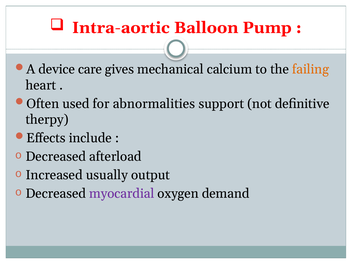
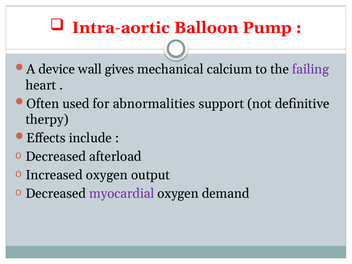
care: care -> wall
failing colour: orange -> purple
Increased usually: usually -> oxygen
